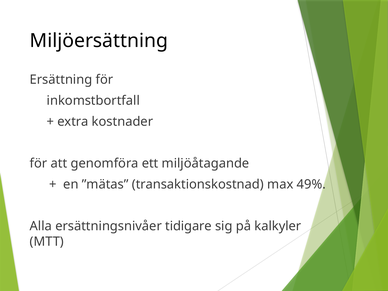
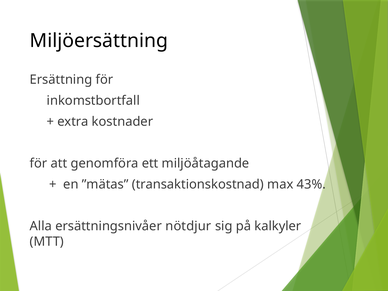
49%: 49% -> 43%
tidigare: tidigare -> nötdjur
